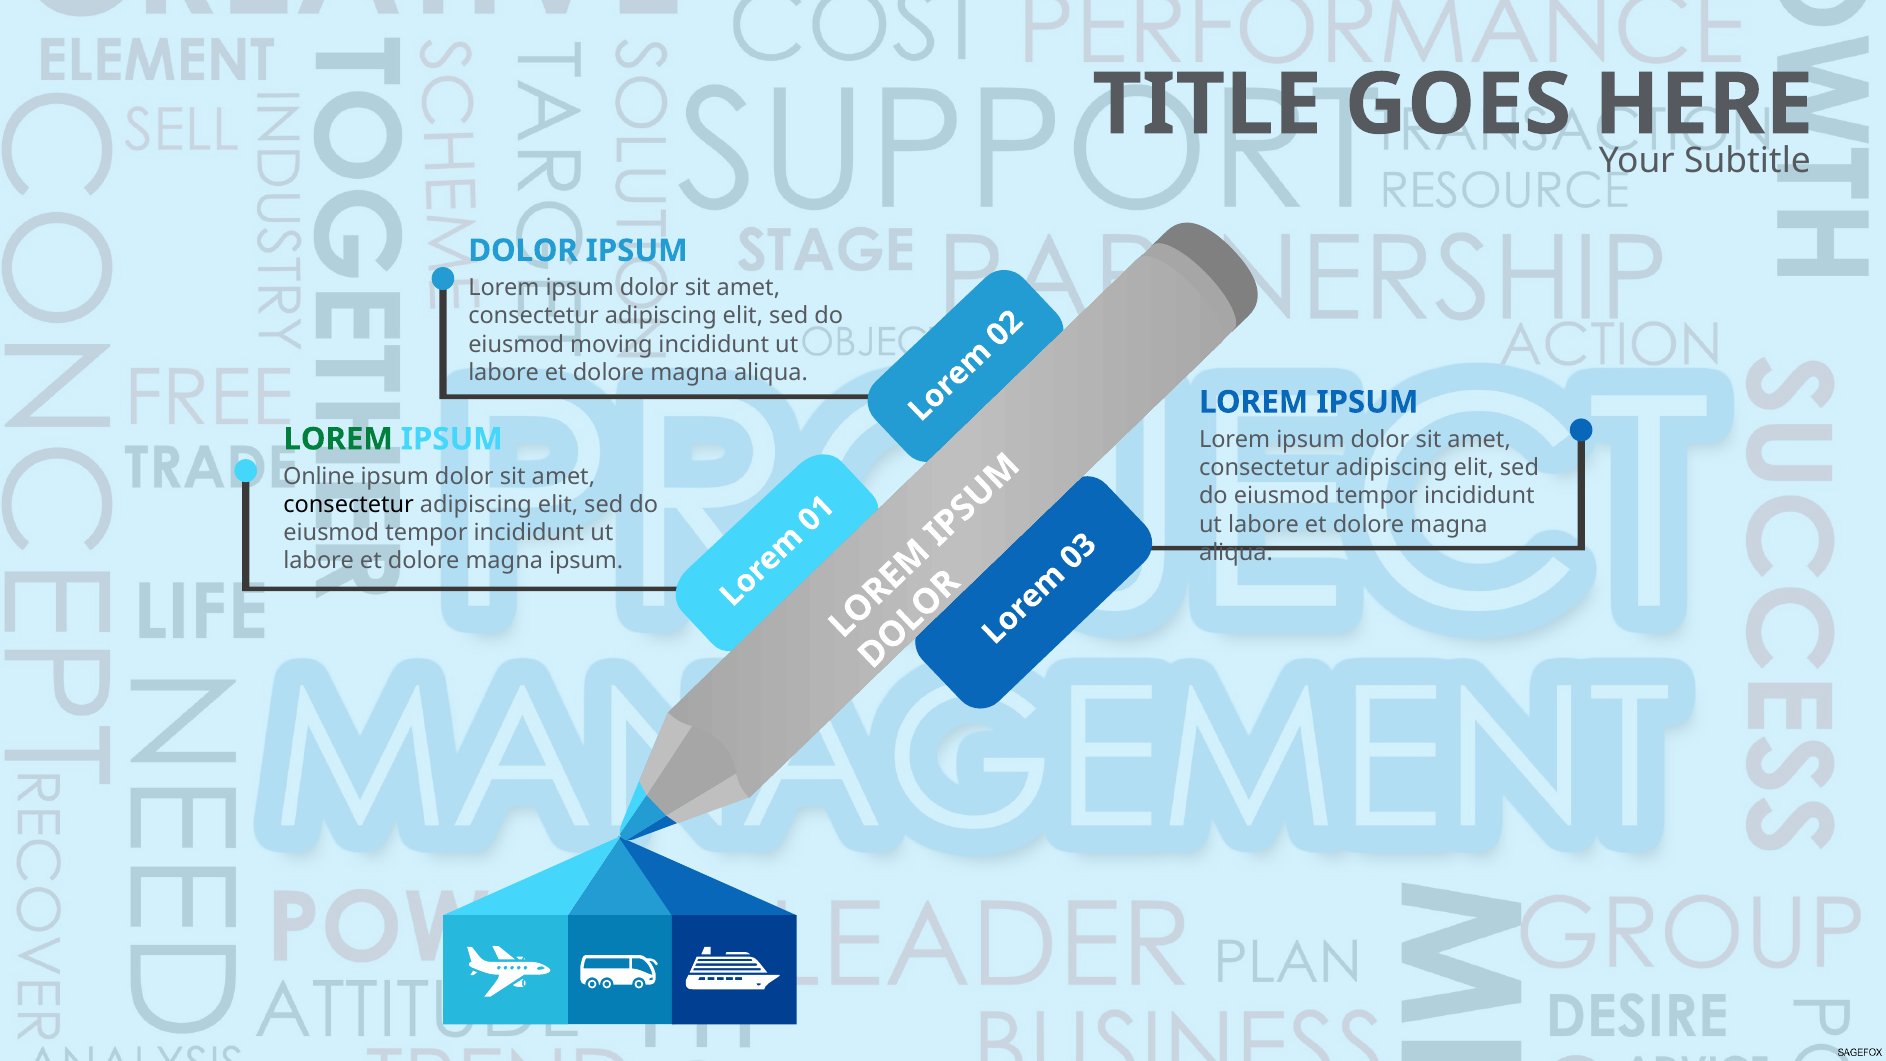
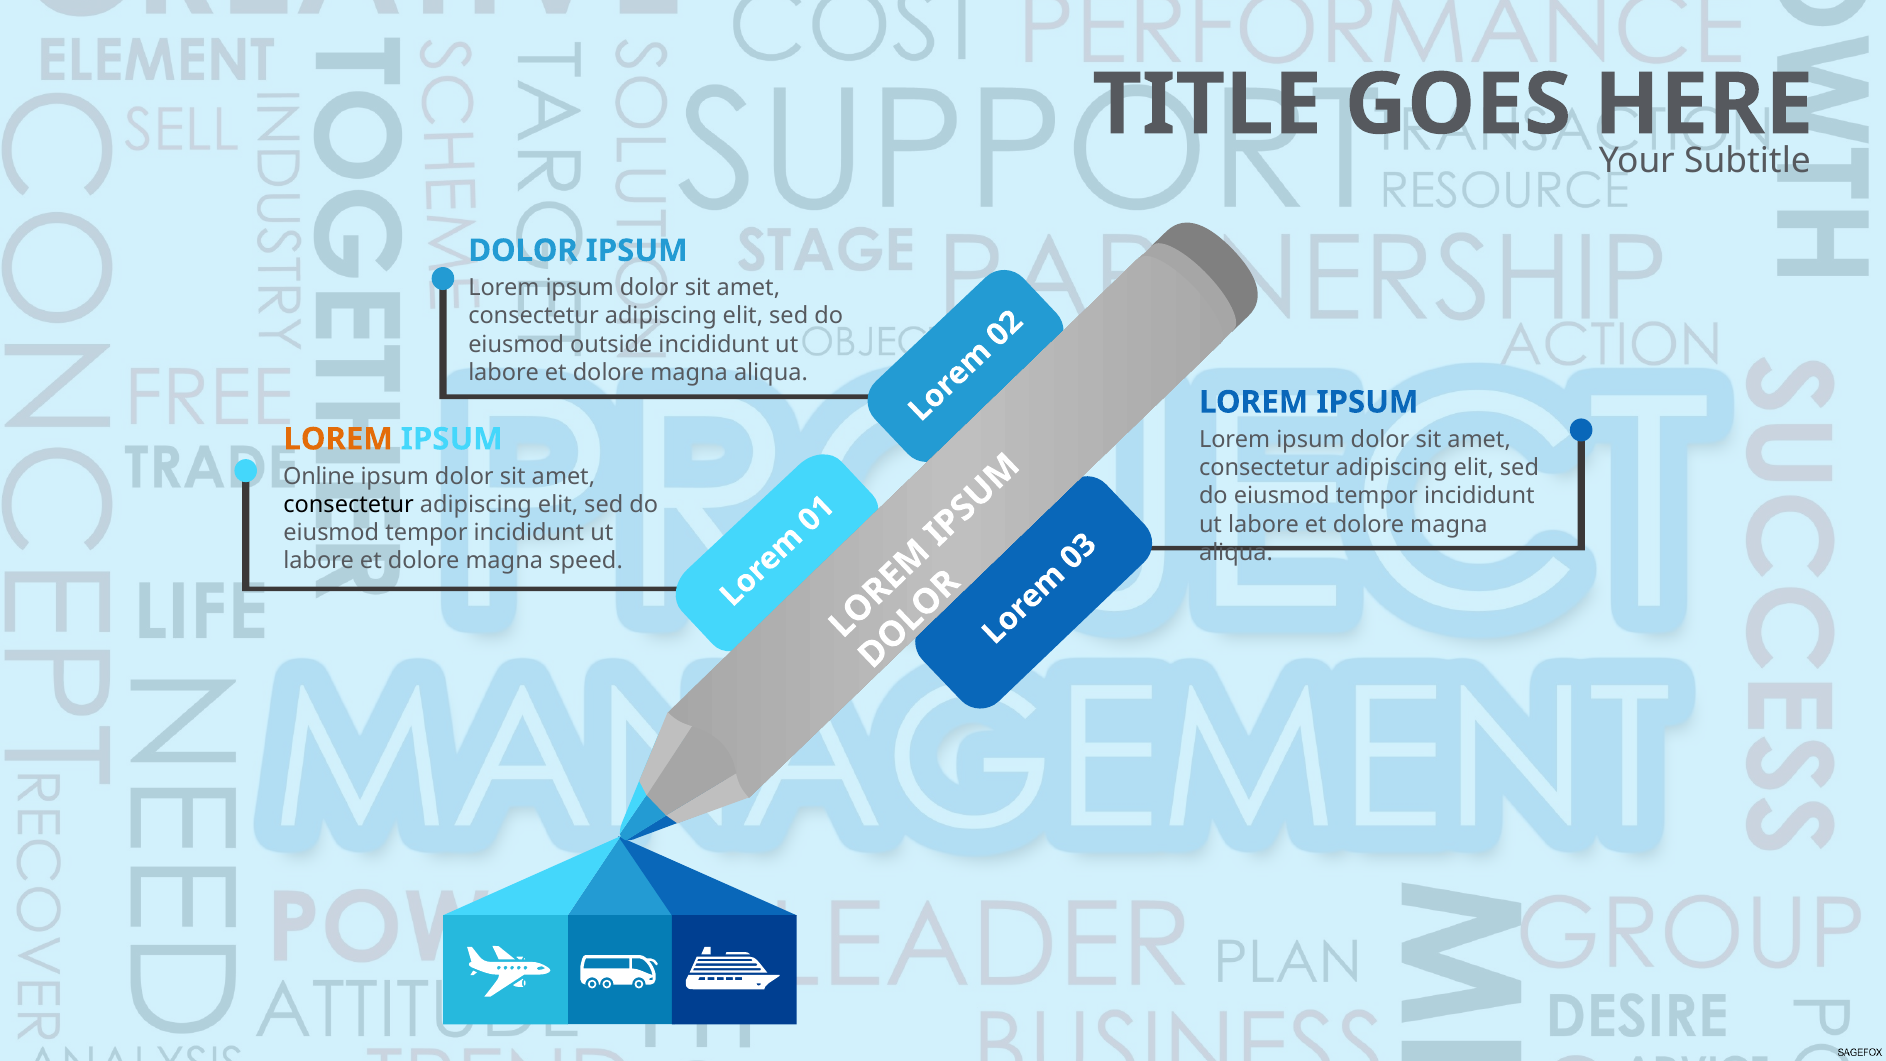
moving: moving -> outside
LOREM at (338, 439) colour: green -> orange
magna ipsum: ipsum -> speed
